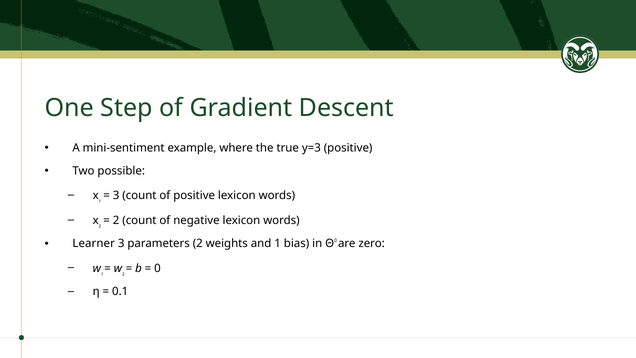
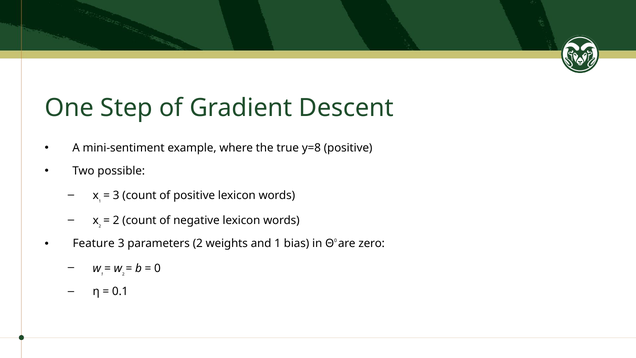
y=3: y=3 -> y=8
Learner: Learner -> Feature
